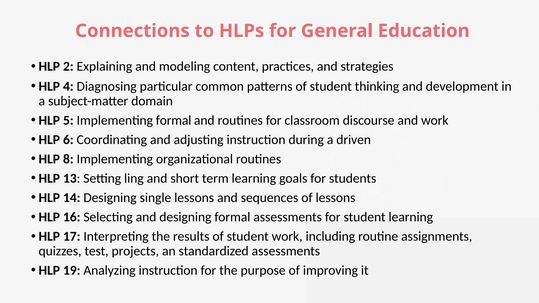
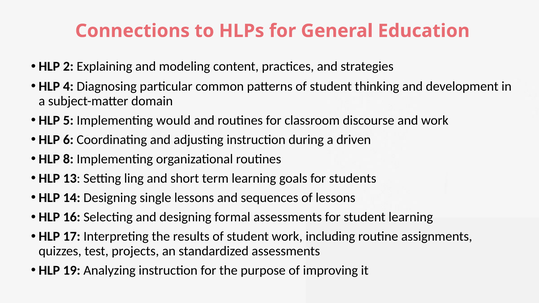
Implementing formal: formal -> would
